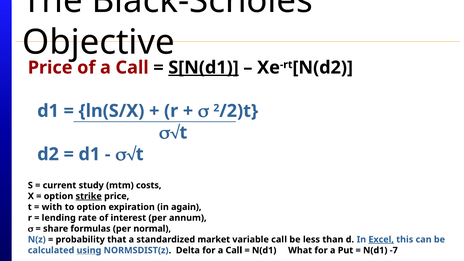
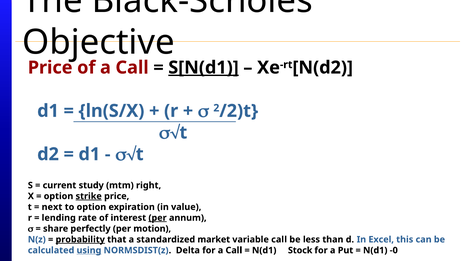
costs: costs -> right
with: with -> next
again: again -> value
per at (158, 218) underline: none -> present
formulas: formulas -> perfectly
normal: normal -> motion
probability underline: none -> present
Excel underline: present -> none
What: What -> Stock
-7: -7 -> -0
